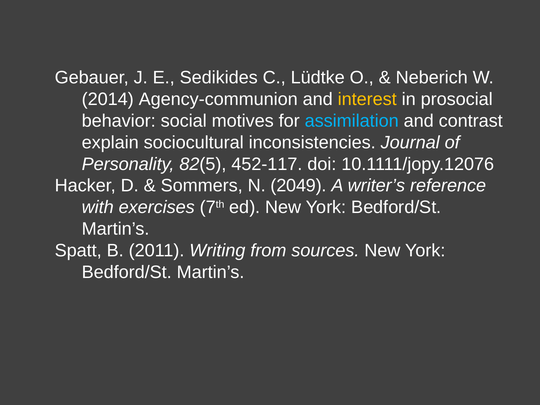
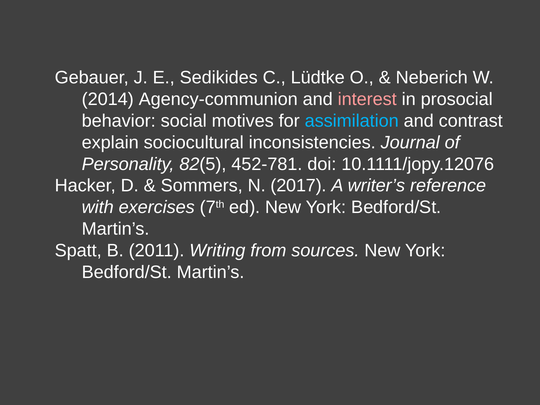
interest colour: yellow -> pink
452-117: 452-117 -> 452-781
2049: 2049 -> 2017
